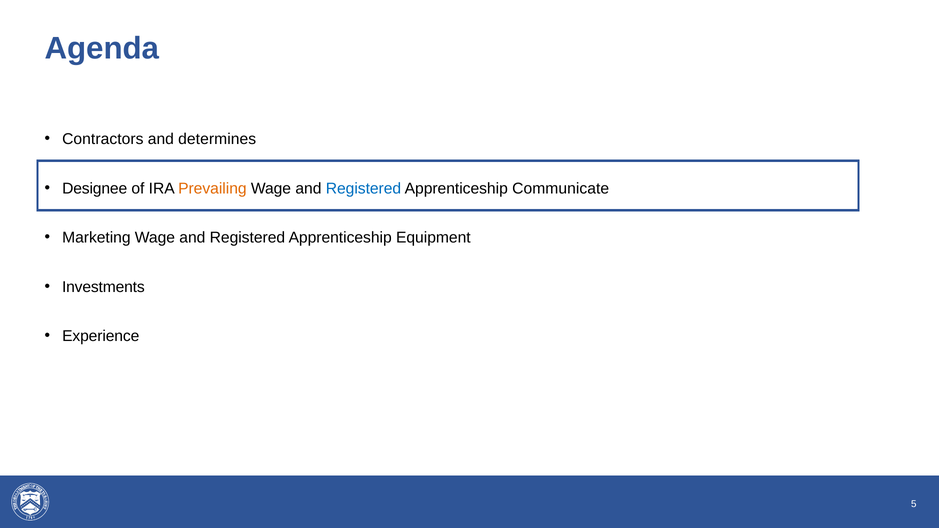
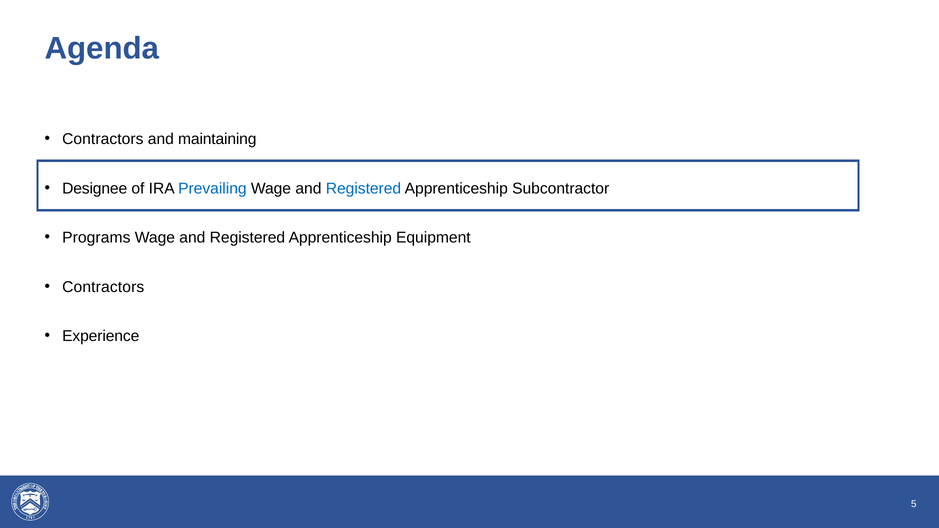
determines: determines -> maintaining
Prevailing colour: orange -> blue
Communicate: Communicate -> Subcontractor
Marketing: Marketing -> Programs
Investments at (103, 287): Investments -> Contractors
